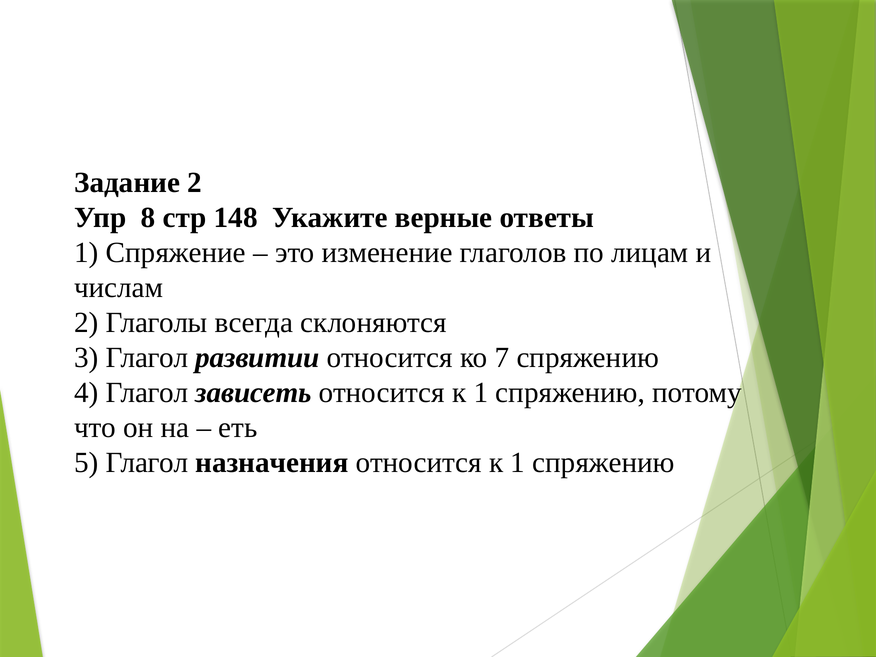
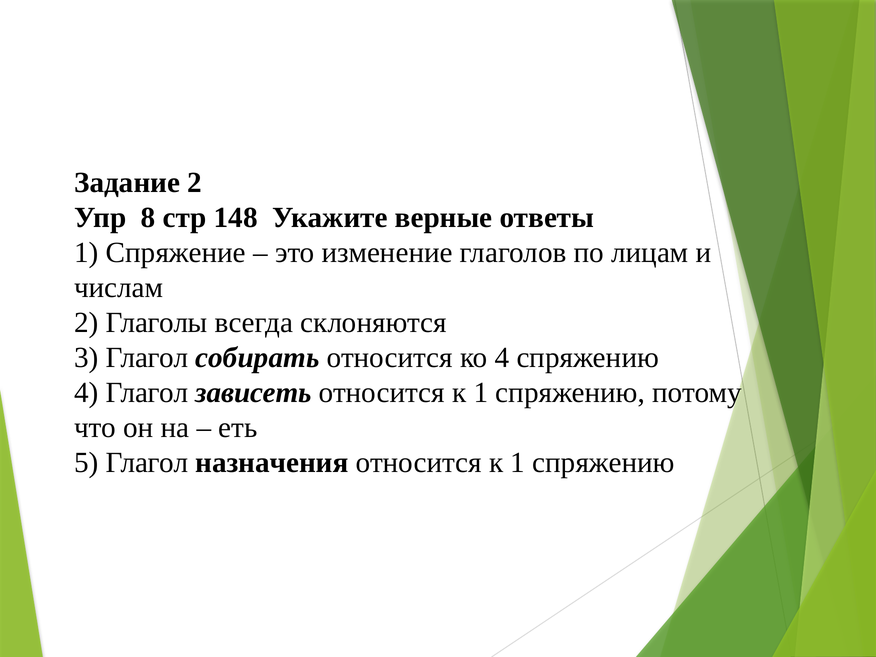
развитии: развитии -> собирать
ко 7: 7 -> 4
